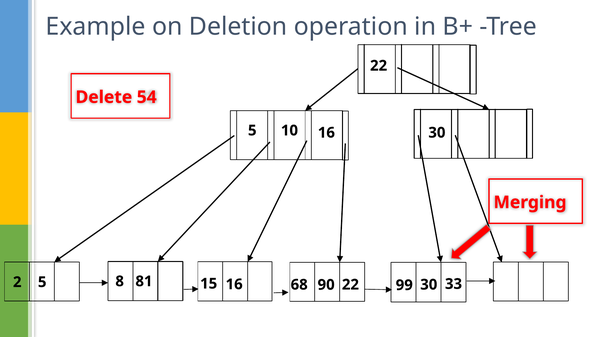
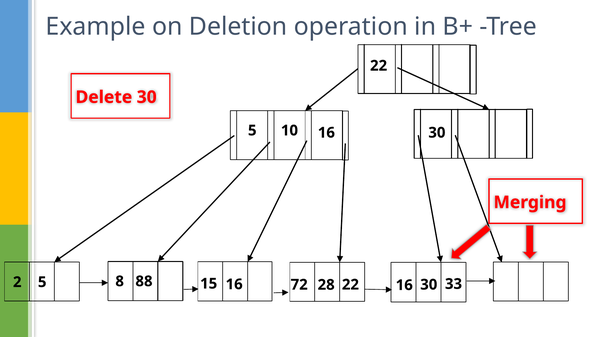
Delete 54: 54 -> 30
68: 68 -> 72
81: 81 -> 88
90: 90 -> 28
22 99: 99 -> 16
